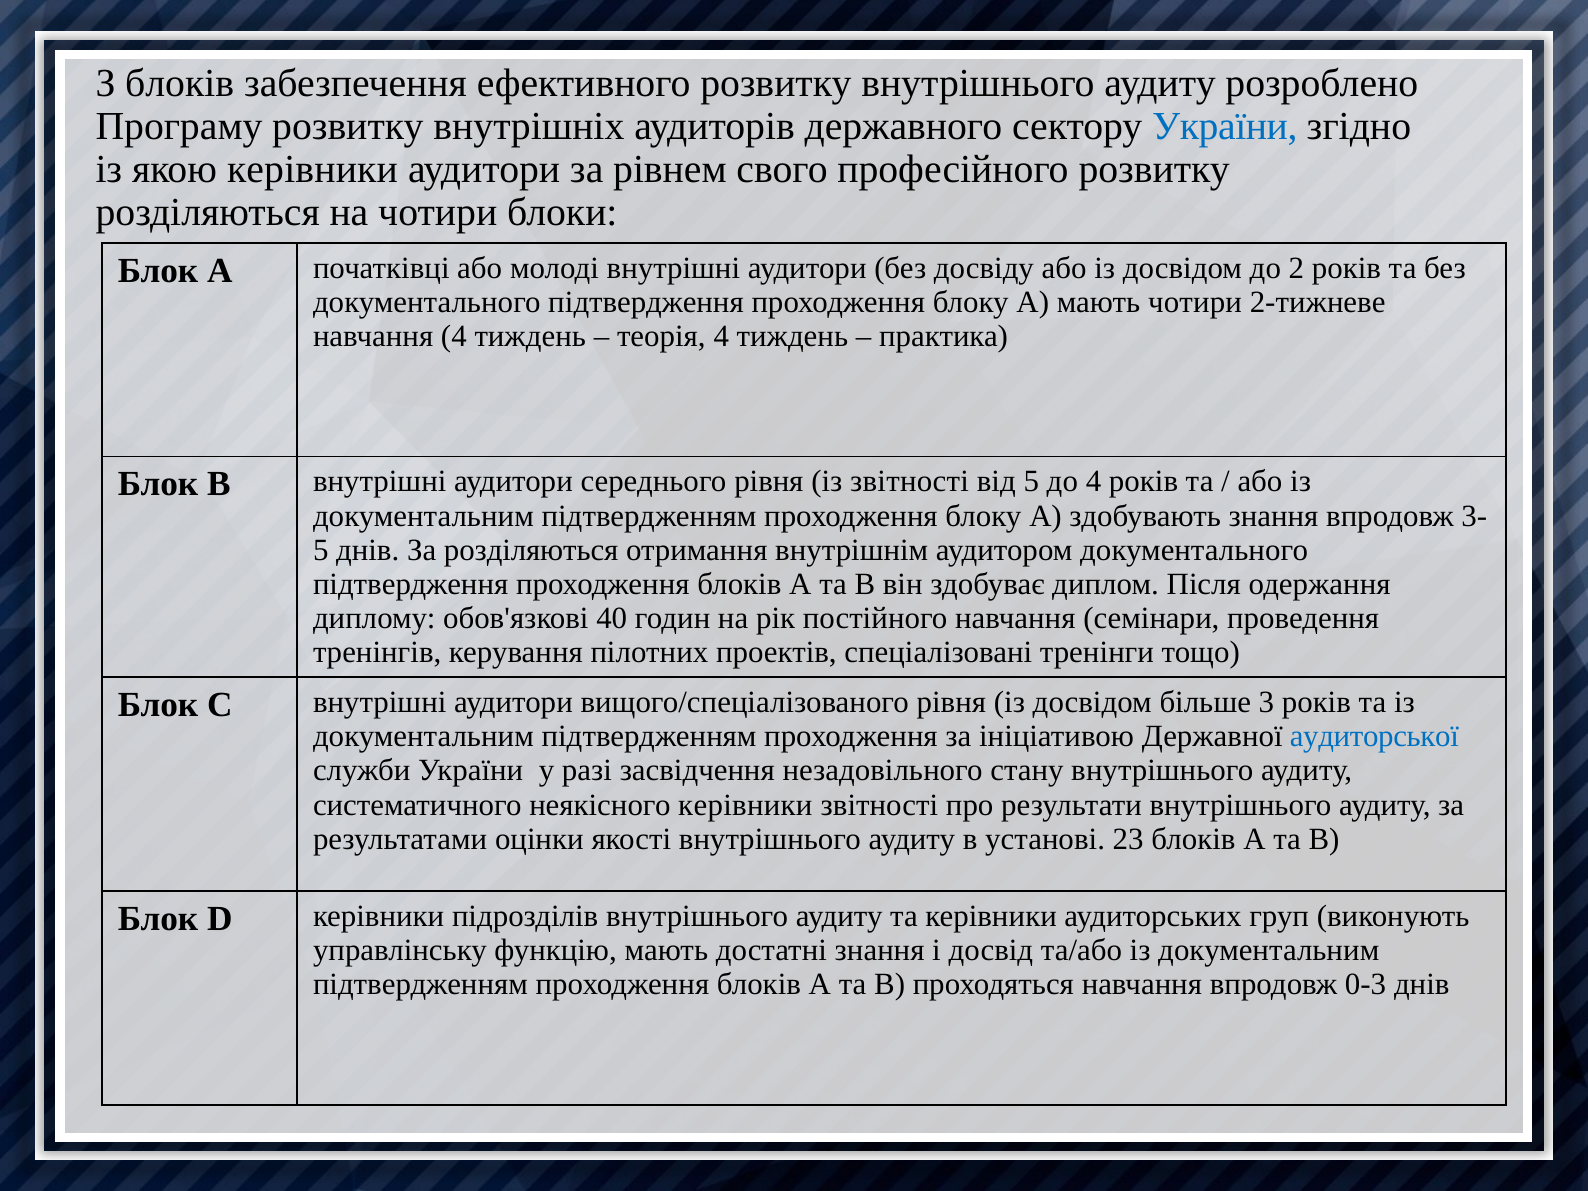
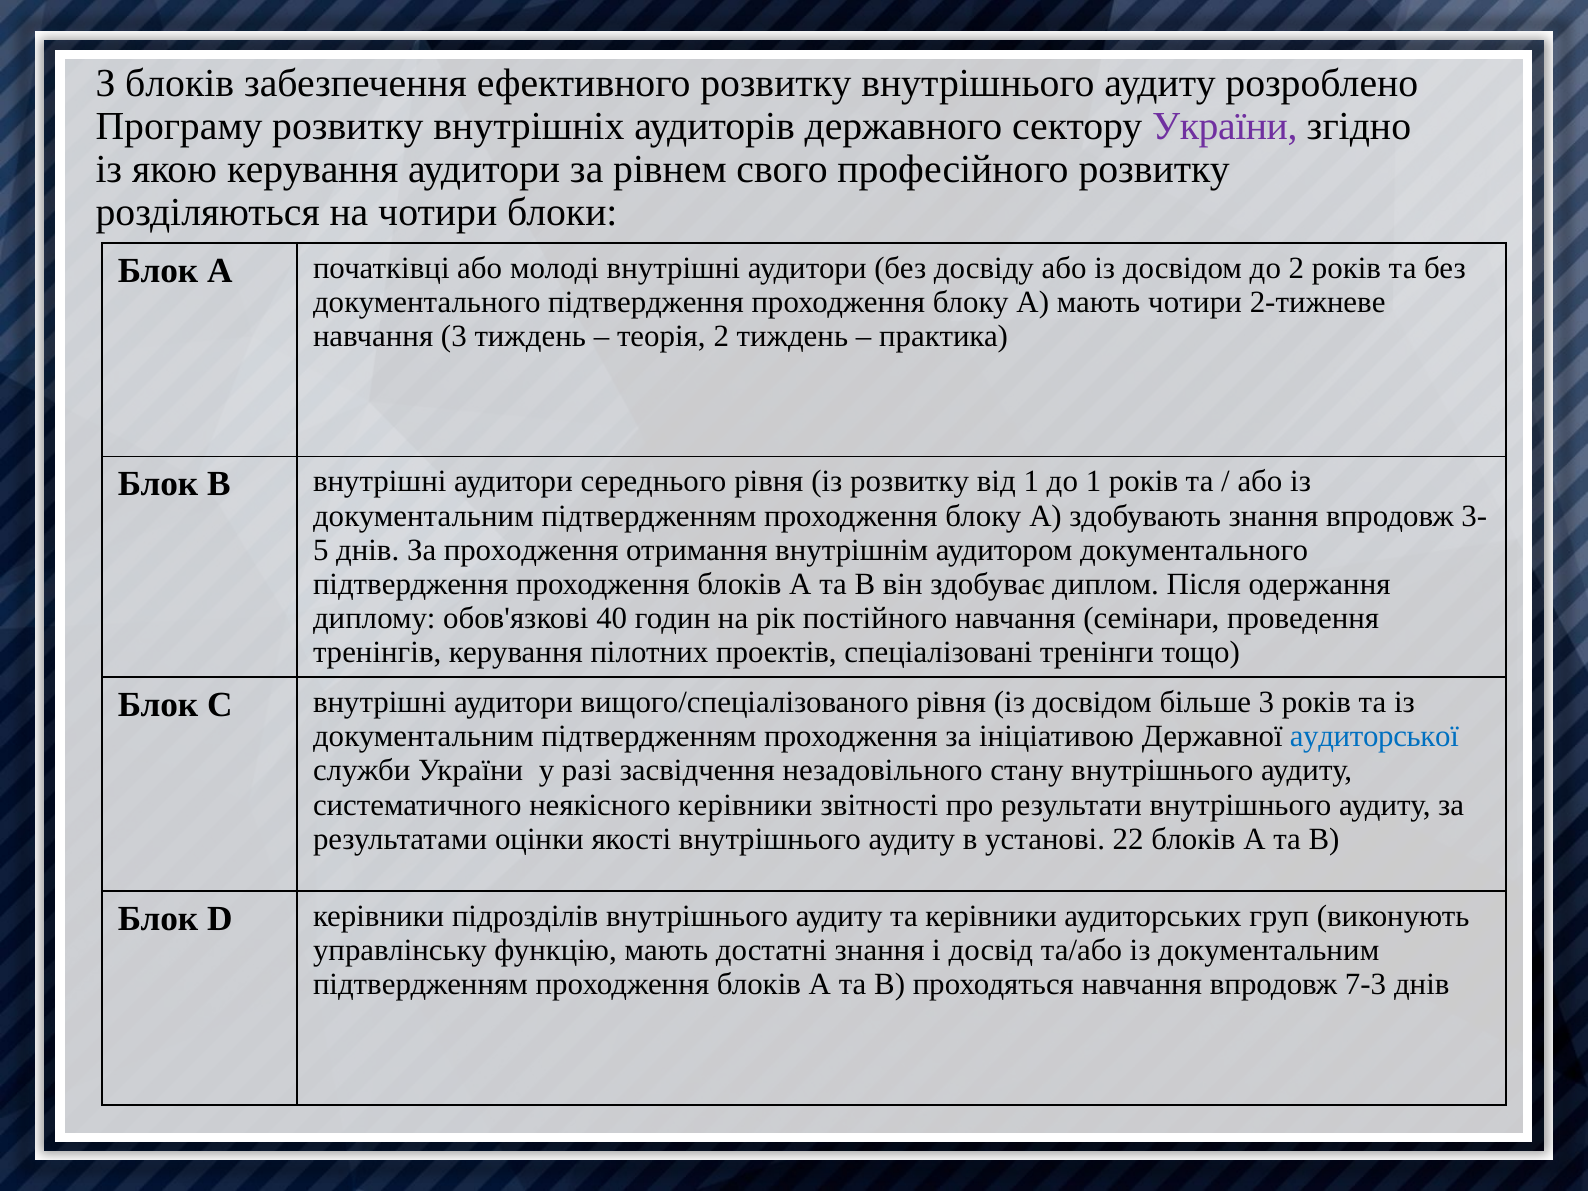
України at (1225, 126) colour: blue -> purple
якою керівники: керівники -> керування
навчання 4: 4 -> 3
теорія 4: 4 -> 2
із звітності: звітності -> розвитку
від 5: 5 -> 1
до 4: 4 -> 1
За розділяються: розділяються -> проходження
23: 23 -> 22
0-3: 0-3 -> 7-3
